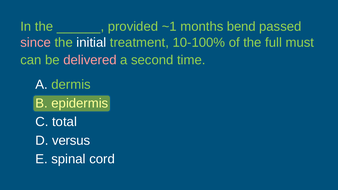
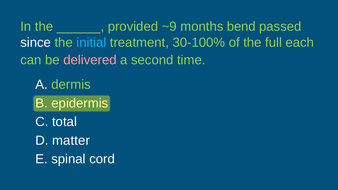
~1: ~1 -> ~9
since colour: pink -> white
initial colour: white -> light blue
10-100%: 10-100% -> 30-100%
must: must -> each
versus: versus -> matter
